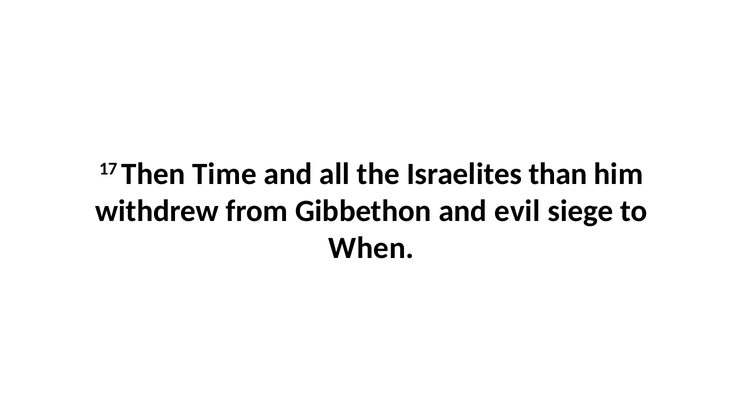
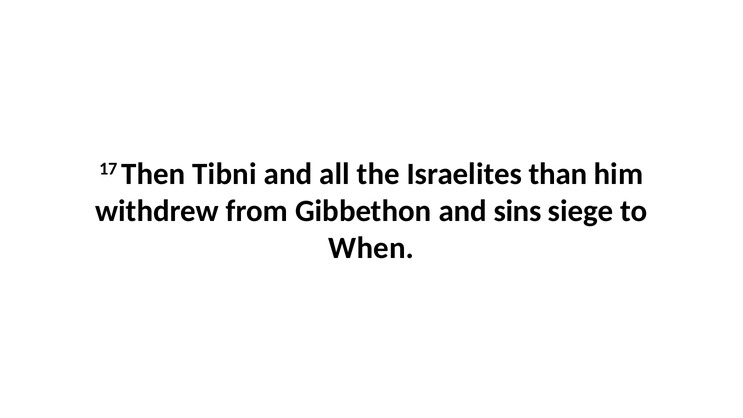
Time: Time -> Tibni
evil: evil -> sins
